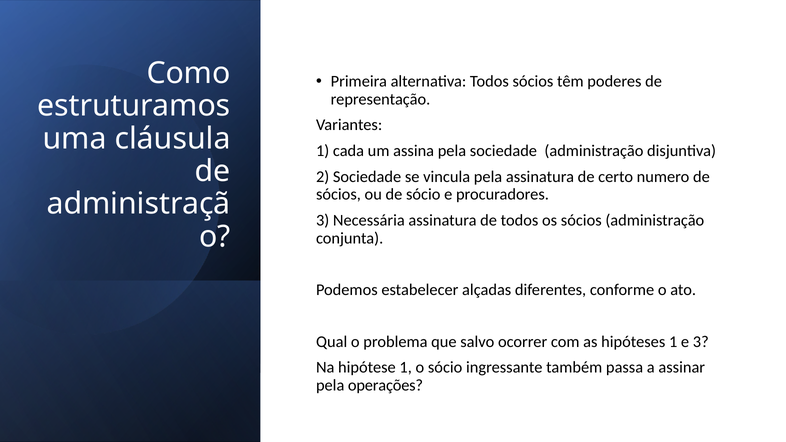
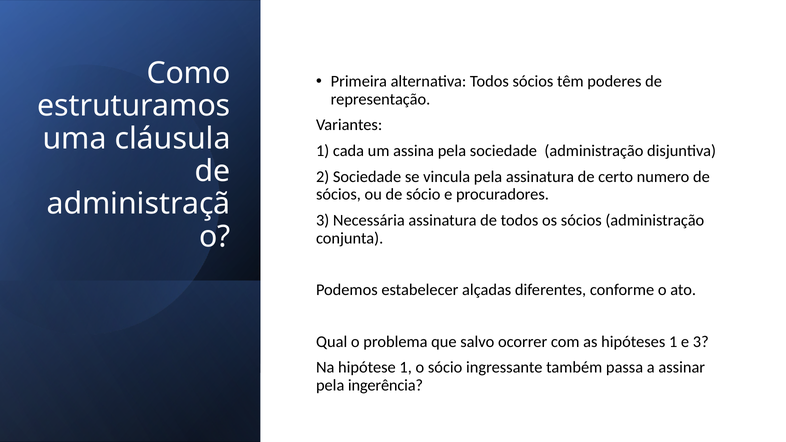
operações: operações -> ingerência
